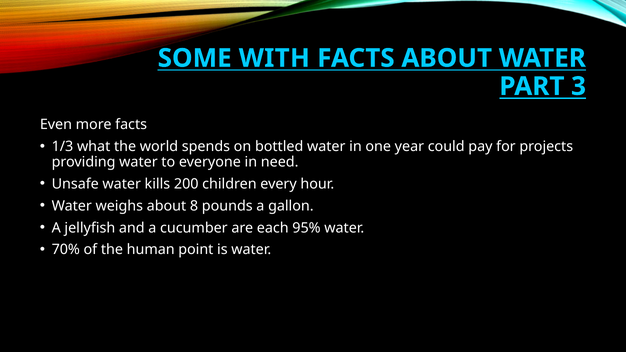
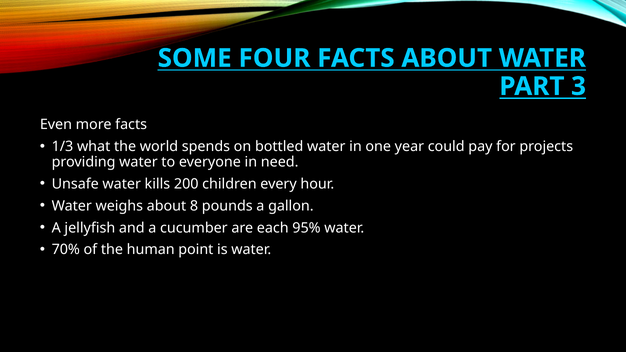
WITH: WITH -> FOUR
